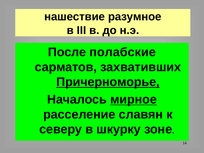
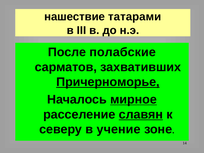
разумное: разумное -> татарами
славян underline: none -> present
шкурку: шкурку -> учение
